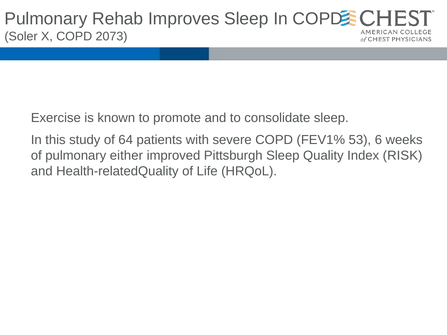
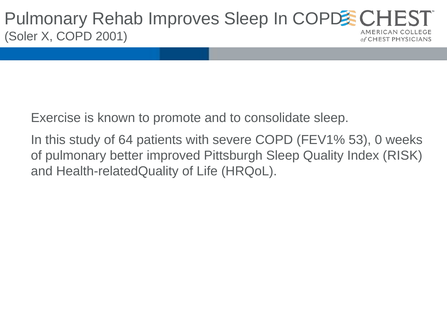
2073: 2073 -> 2001
6: 6 -> 0
either: either -> better
